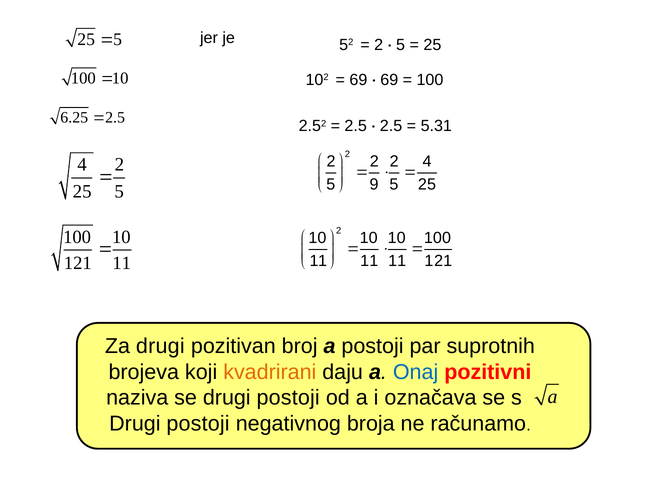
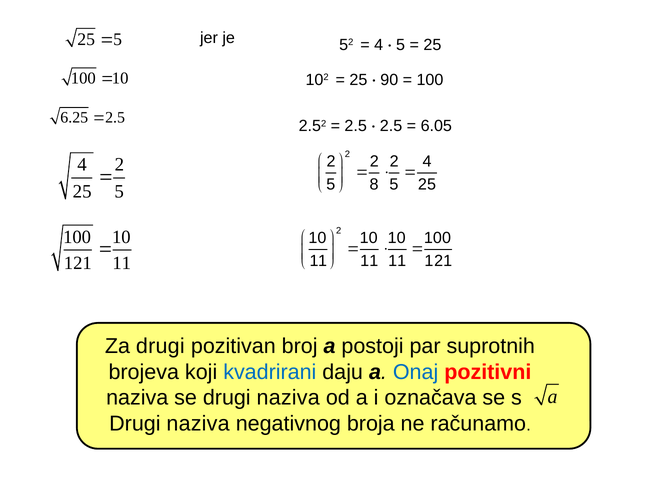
2 at (379, 45): 2 -> 4
69 at (358, 80): 69 -> 25
69 at (389, 80): 69 -> 90
5.31: 5.31 -> 6.05
9: 9 -> 8
kvadrirani colour: orange -> blue
se drugi postoji: postoji -> naziva
postoji at (198, 423): postoji -> naziva
